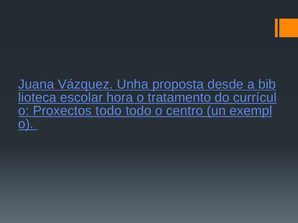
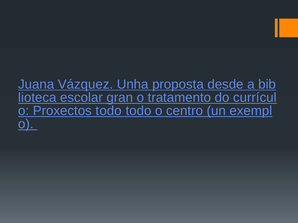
hora: hora -> gran
